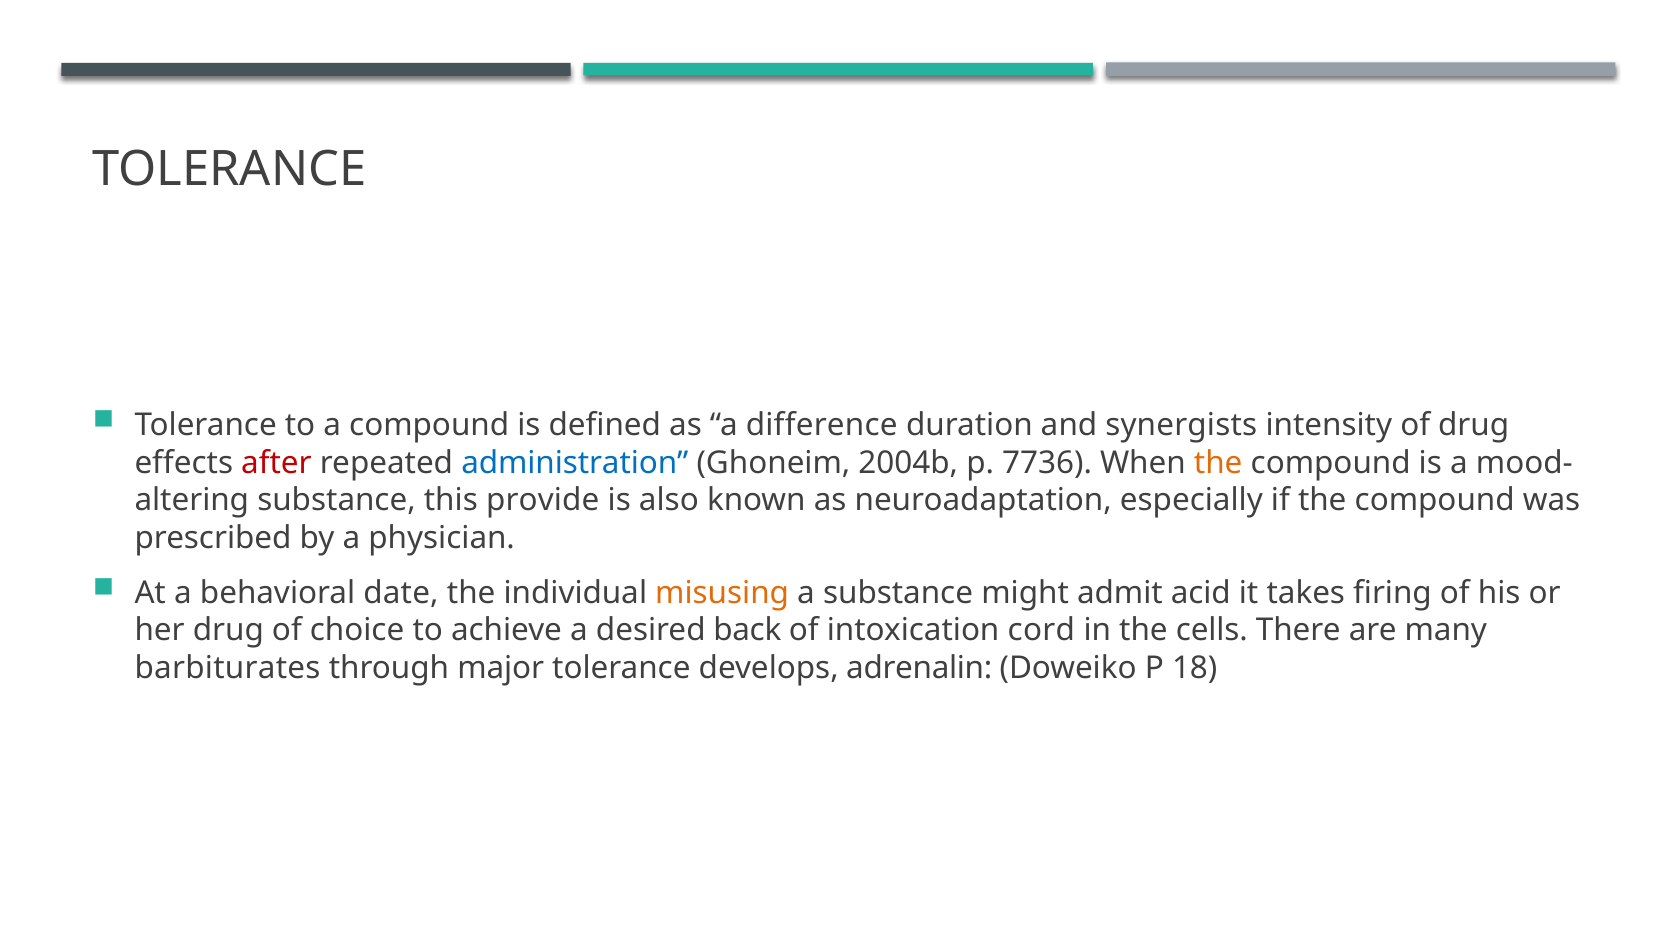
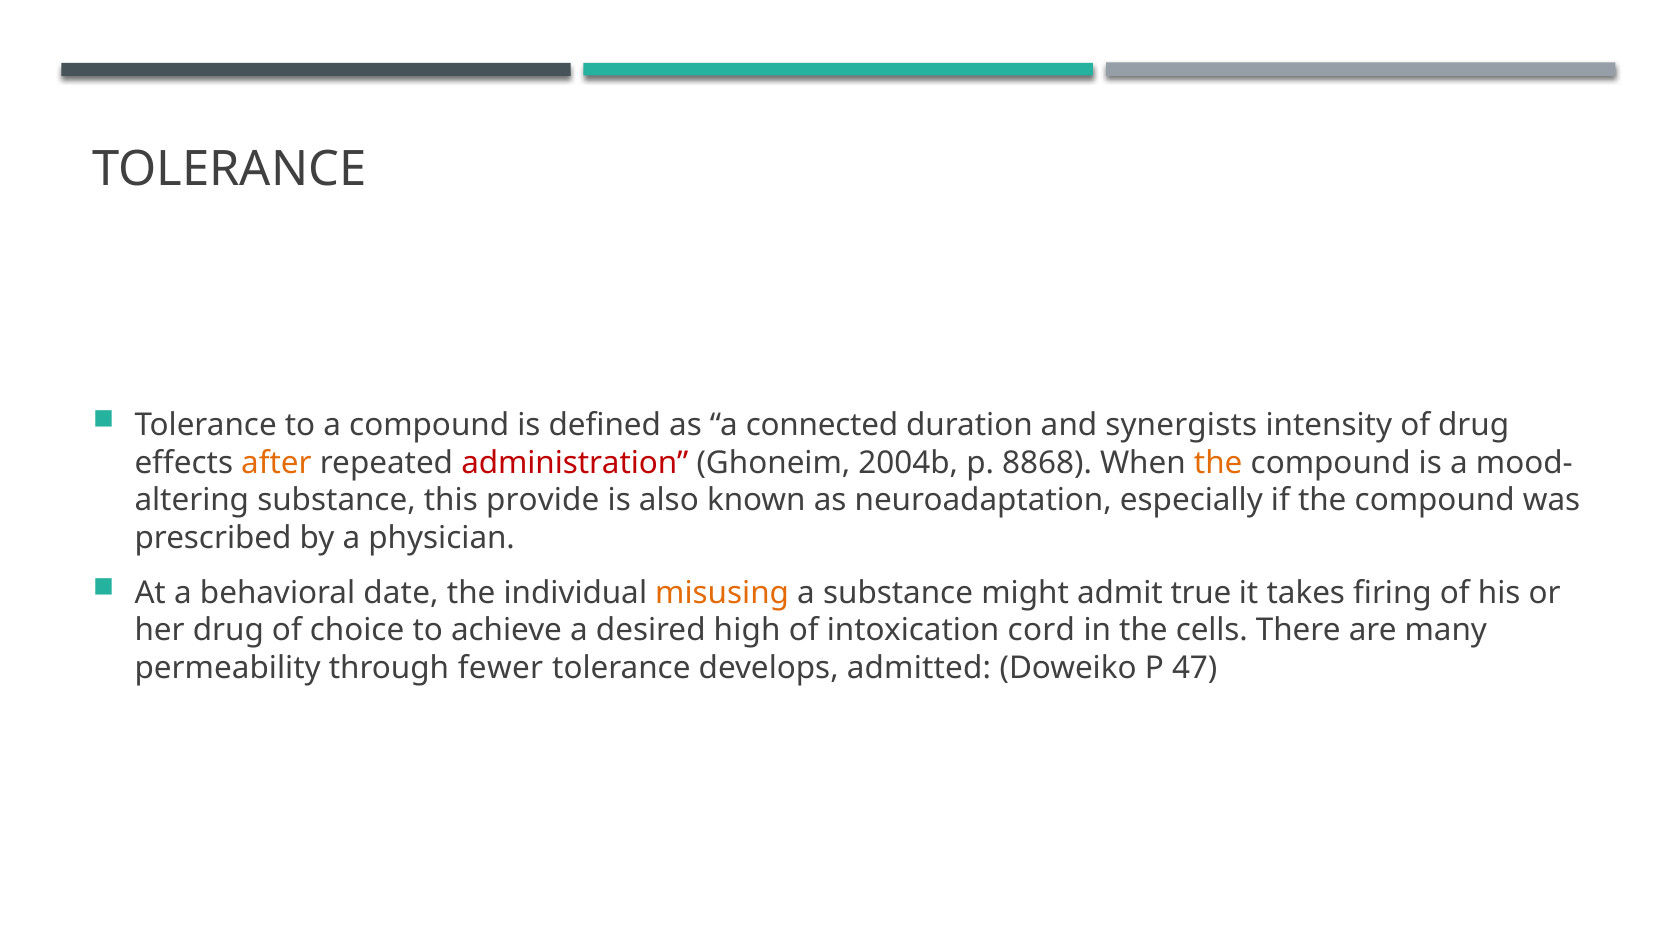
difference: difference -> connected
after colour: red -> orange
administration colour: blue -> red
7736: 7736 -> 8868
acid: acid -> true
back: back -> high
barbiturates: barbiturates -> permeability
major: major -> fewer
adrenalin: adrenalin -> admitted
18: 18 -> 47
